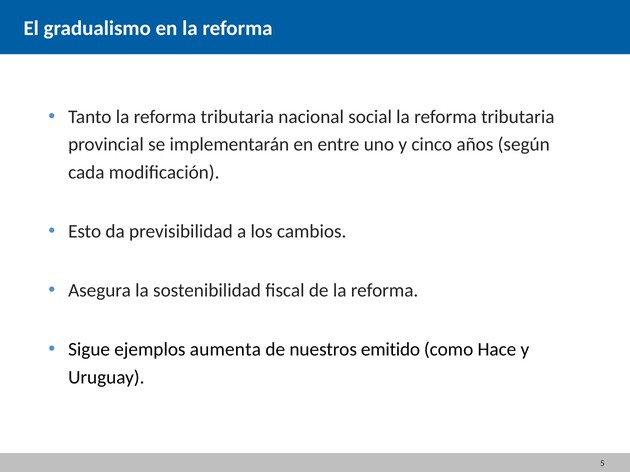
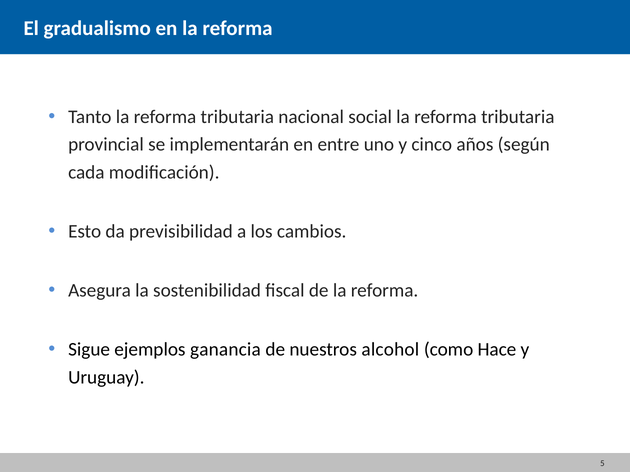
aumenta: aumenta -> ganancia
emitido: emitido -> alcohol
